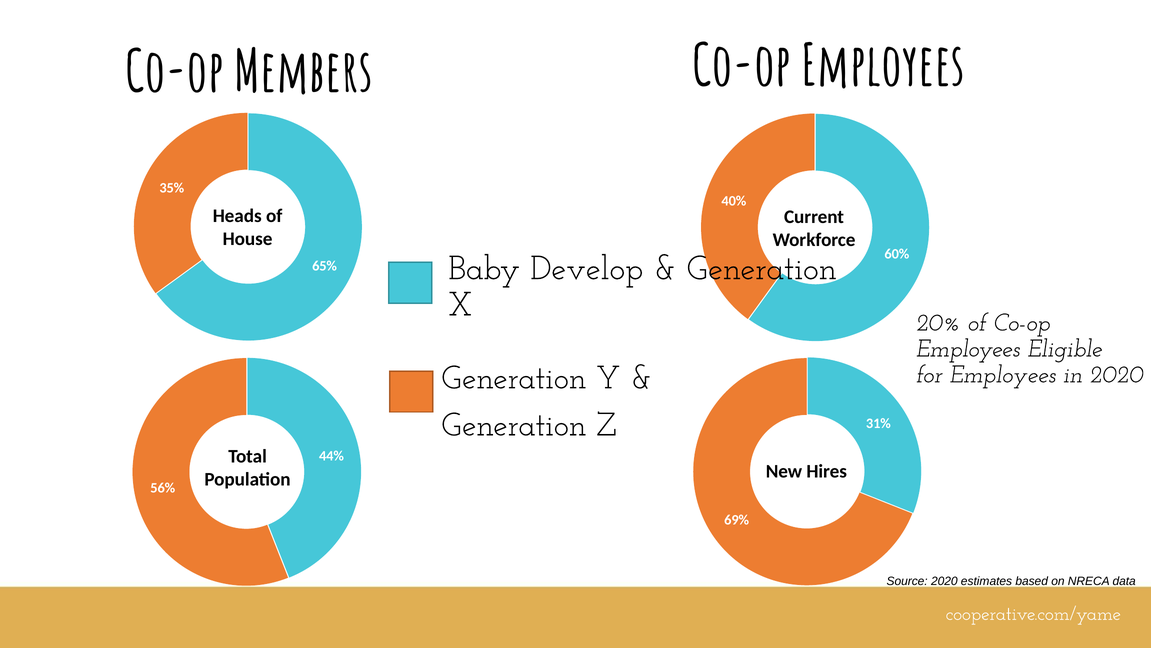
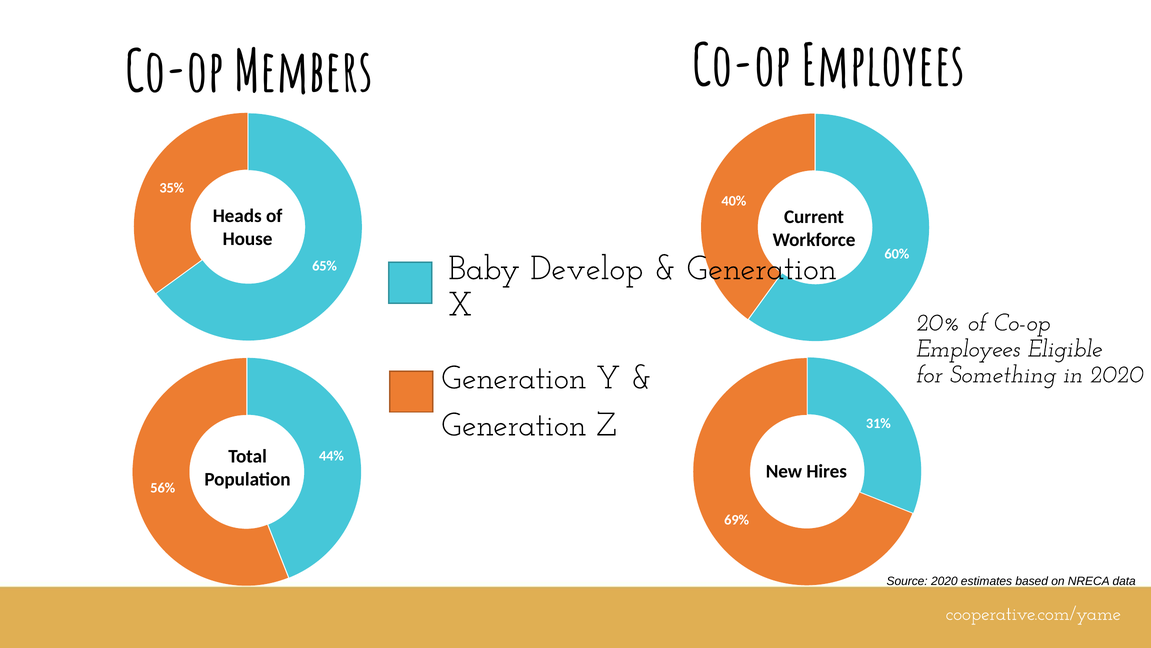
for Employees: Employees -> Something
